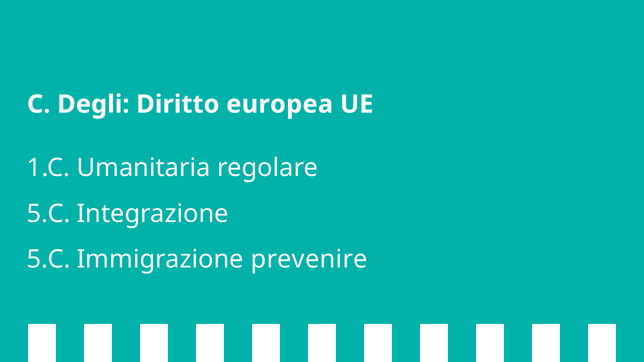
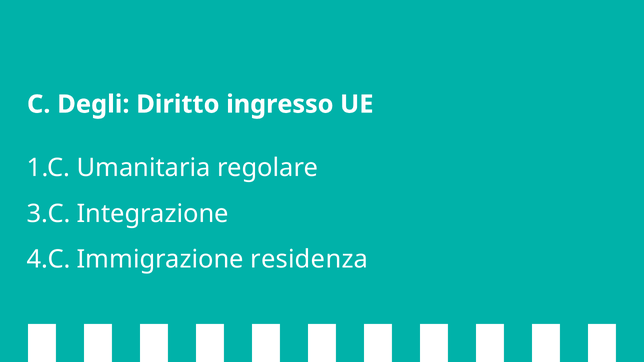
europea: europea -> ingresso
5.C at (49, 214): 5.C -> 3.C
5.C at (49, 260): 5.C -> 4.C
prevenire: prevenire -> residenza
